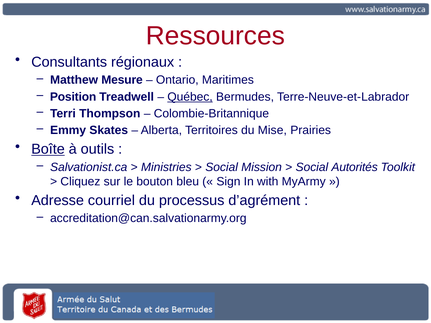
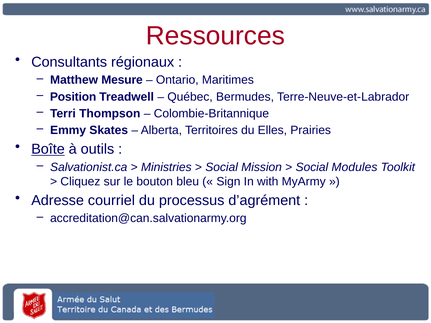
Québec underline: present -> none
Mise: Mise -> Elles
Autorités: Autorités -> Modules
